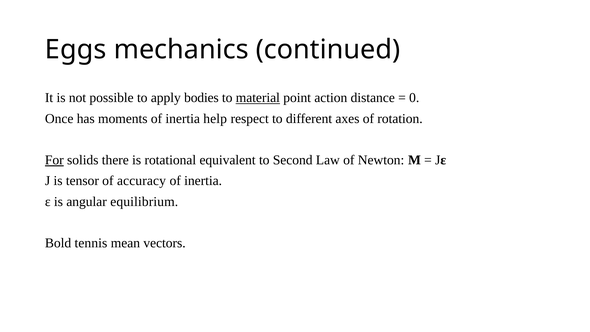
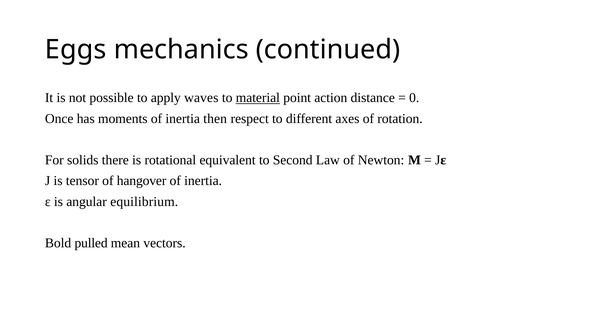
bodies: bodies -> waves
help: help -> then
For underline: present -> none
accuracy: accuracy -> hangover
tennis: tennis -> pulled
